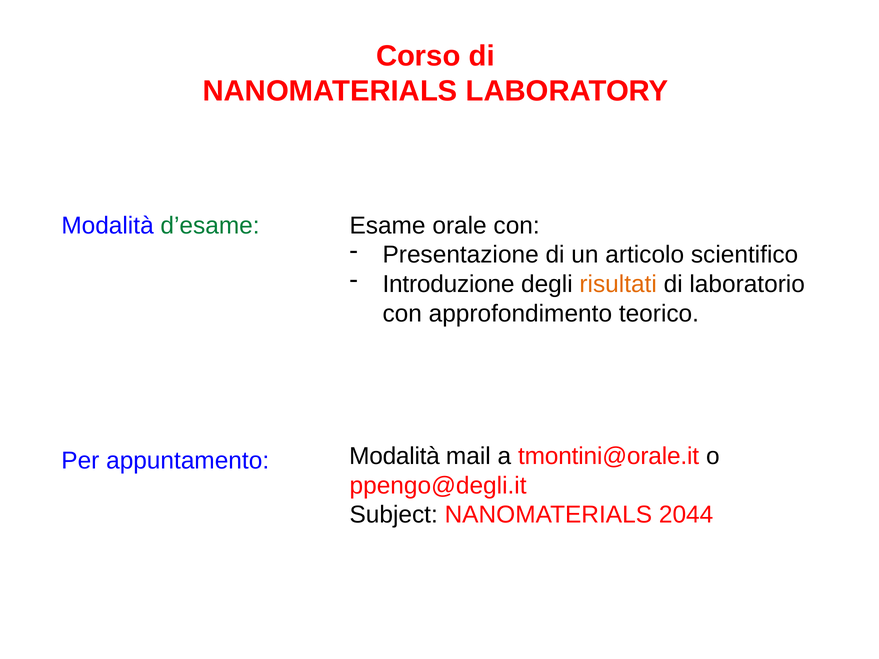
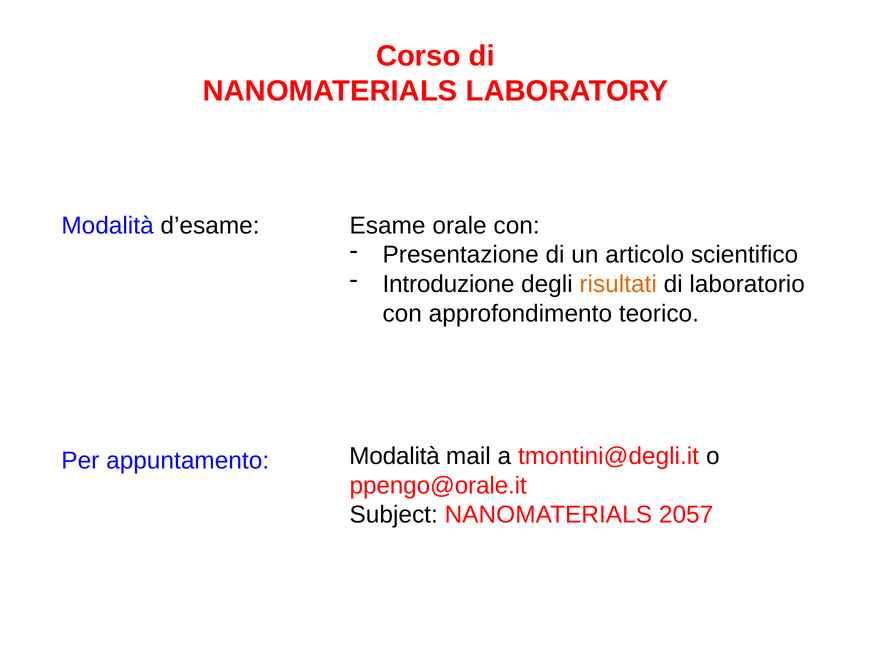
d’esame colour: green -> black
tmontini@orale.it: tmontini@orale.it -> tmontini@degli.it
ppengo@degli.it: ppengo@degli.it -> ppengo@orale.it
2044: 2044 -> 2057
